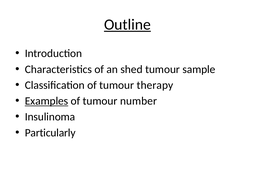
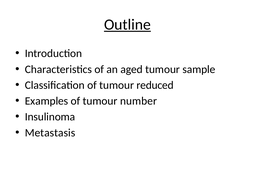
shed: shed -> aged
therapy: therapy -> reduced
Examples underline: present -> none
Particularly: Particularly -> Metastasis
